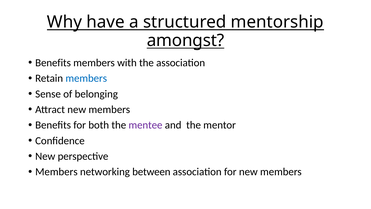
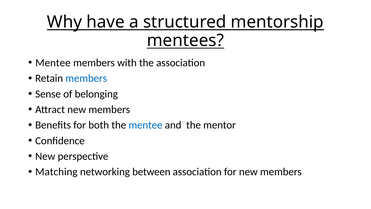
amongst: amongst -> mentees
Benefits at (53, 63): Benefits -> Mentee
mentee at (145, 125) colour: purple -> blue
Members at (56, 172): Members -> Matching
